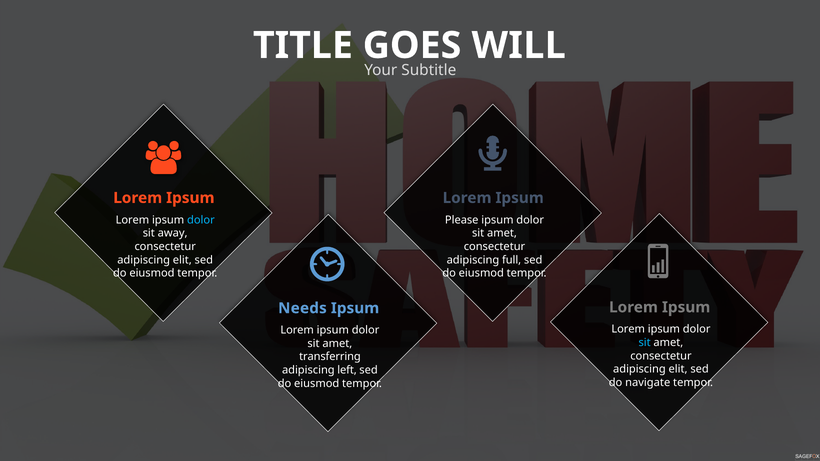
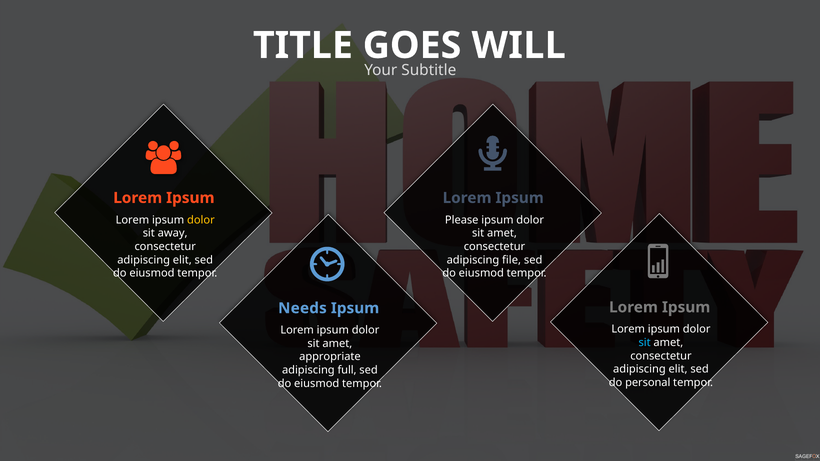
dolor at (201, 220) colour: light blue -> yellow
full: full -> file
transferring: transferring -> appropriate
left: left -> full
navigate: navigate -> personal
